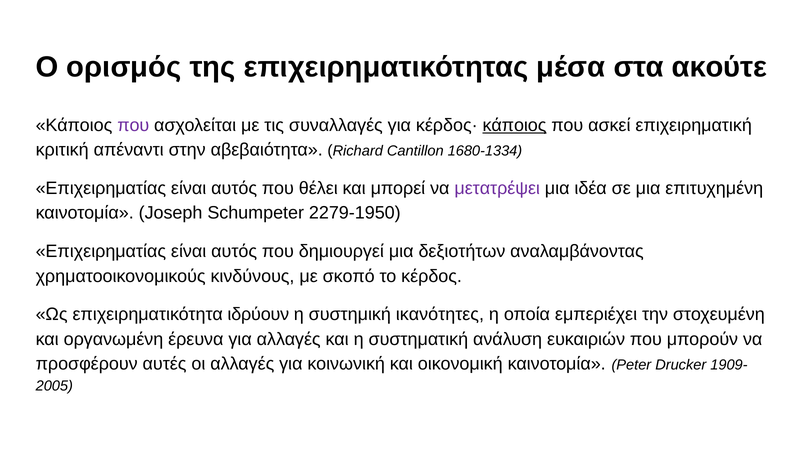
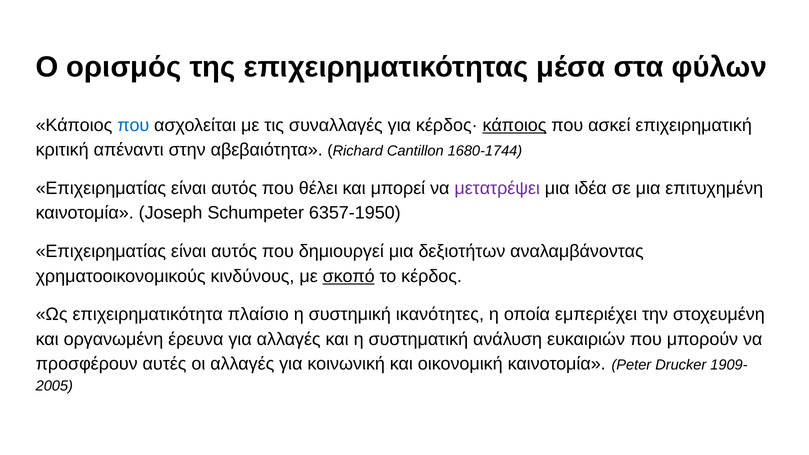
ακούτε: ακούτε -> φύλων
που at (133, 125) colour: purple -> blue
1680-1334: 1680-1334 -> 1680-1744
2279-1950: 2279-1950 -> 6357-1950
σκοπό underline: none -> present
ιδρύουν: ιδρύουν -> πλαίσιο
